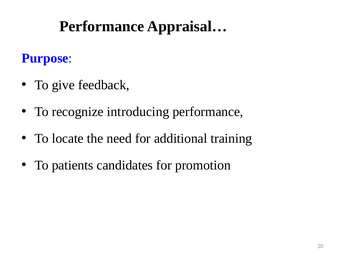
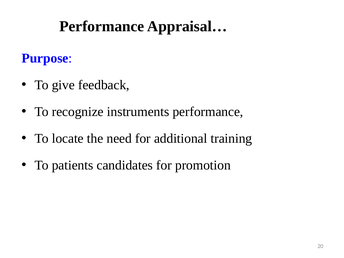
introducing: introducing -> instruments
